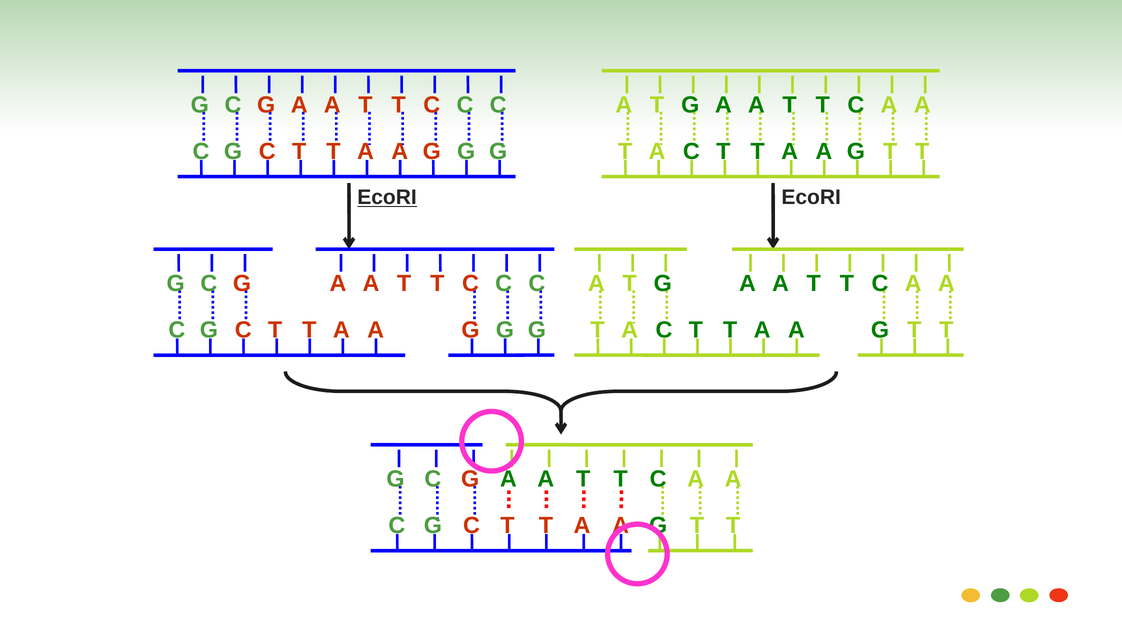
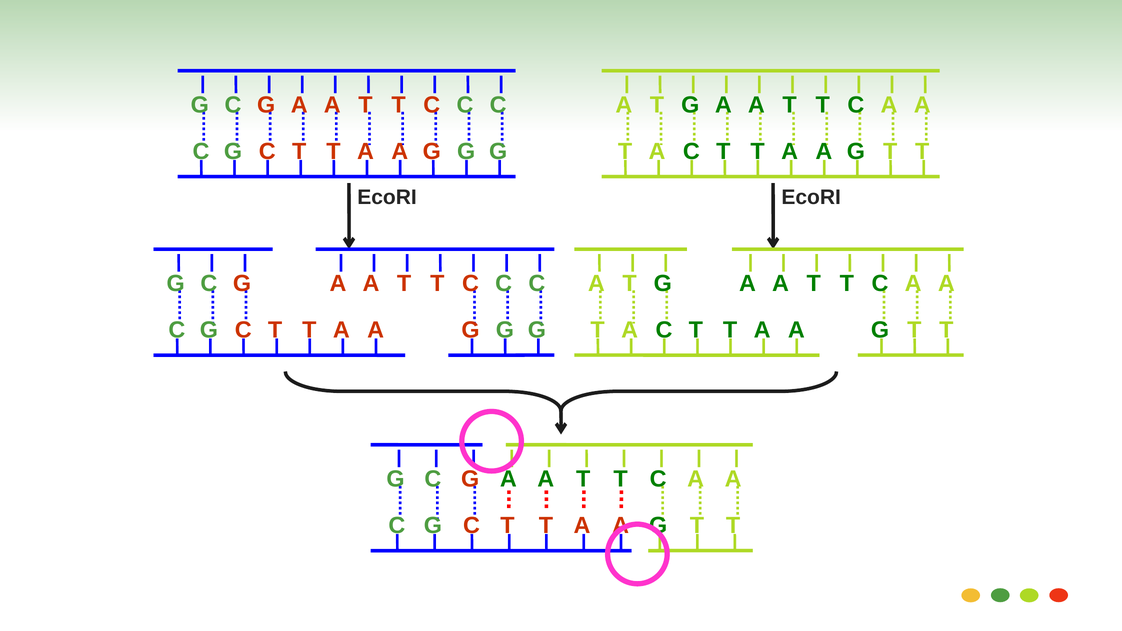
EcoRI at (387, 198) underline: present -> none
